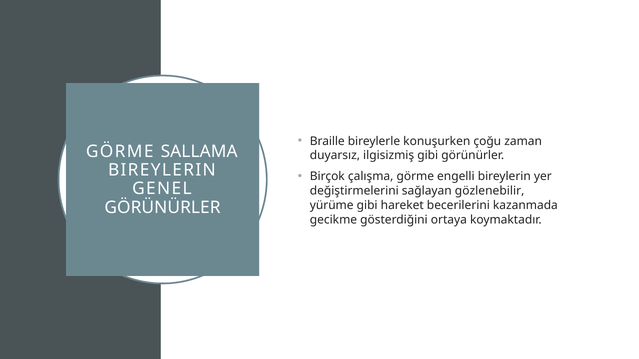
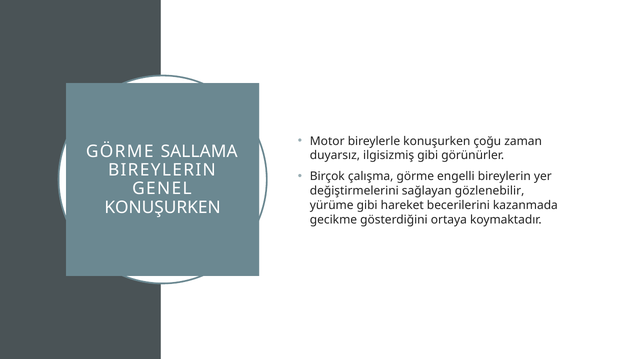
Braille: Braille -> Motor
GÖRÜNÜRLER at (162, 208): GÖRÜNÜRLER -> KONUŞURKEN
